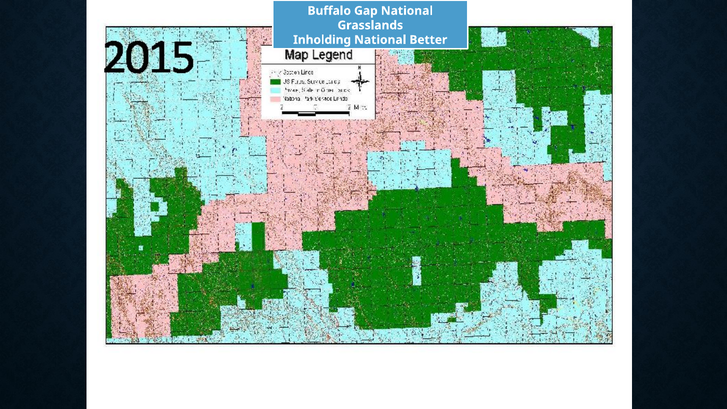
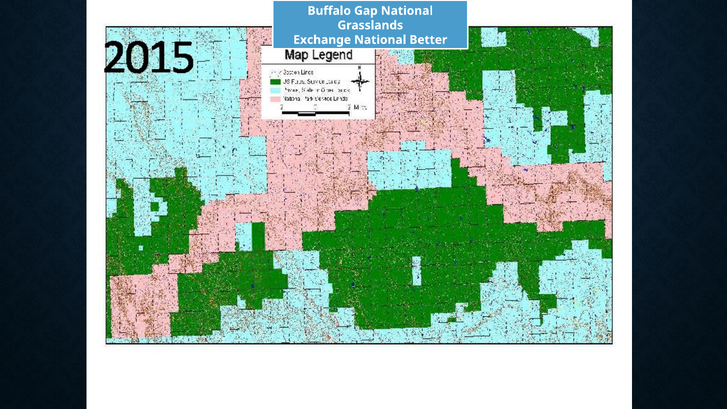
Inholding: Inholding -> Exchange
